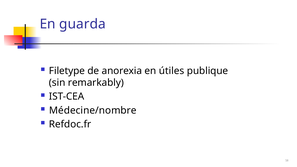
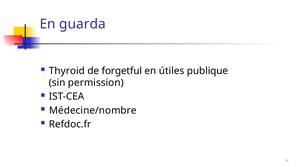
Filetype: Filetype -> Thyroid
anorexia: anorexia -> forgetful
remarkably: remarkably -> permission
